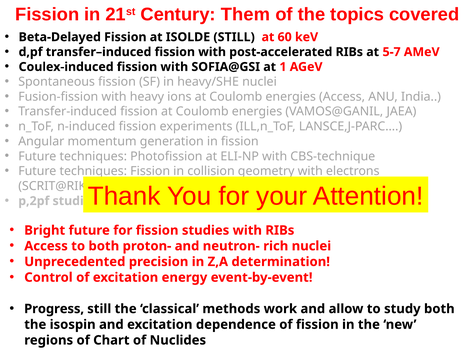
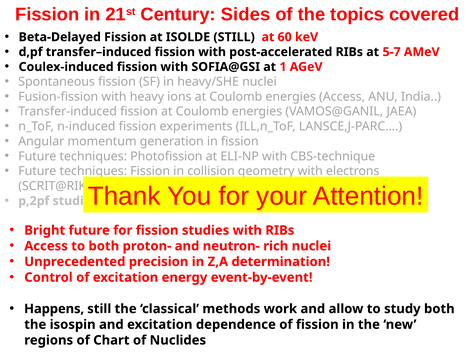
Them: Them -> Sides
Progress: Progress -> Happens
